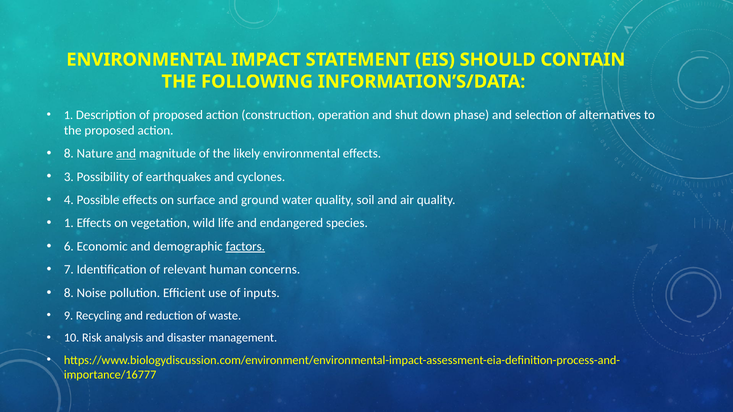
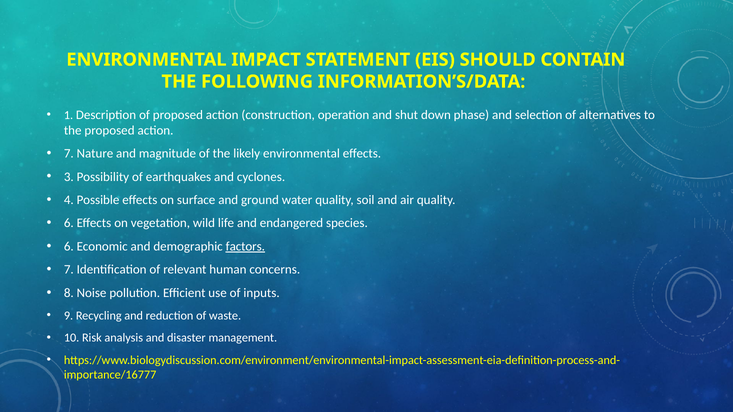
8 at (69, 154): 8 -> 7
and at (126, 154) underline: present -> none
1 at (69, 223): 1 -> 6
